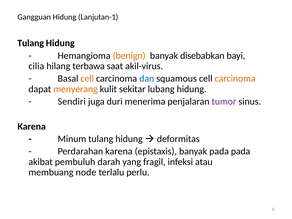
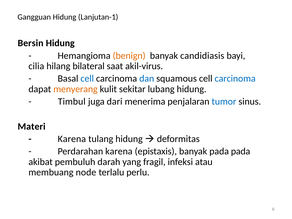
Tulang at (31, 43): Tulang -> Bersin
disebabkan: disebabkan -> candidiasis
terbawa: terbawa -> bilateral
cell at (87, 79) colour: orange -> blue
carcinoma at (235, 79) colour: orange -> blue
Sendiri: Sendiri -> Timbul
duri: duri -> dari
tumor colour: purple -> blue
Karena at (32, 126): Karena -> Materi
Minum at (72, 139): Minum -> Karena
